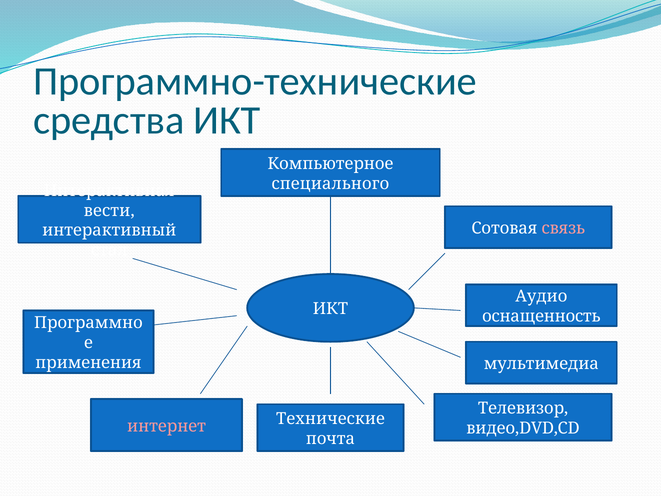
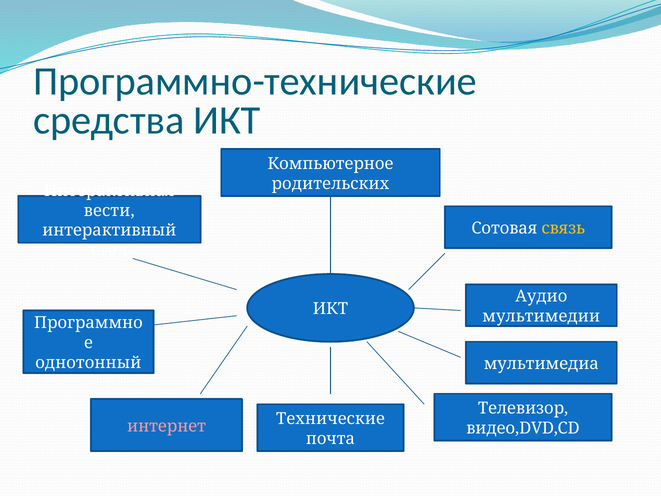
специального: специального -> родительских
связь colour: pink -> yellow
оснащенность: оснащенность -> мультимедии
применения: применения -> однотонный
